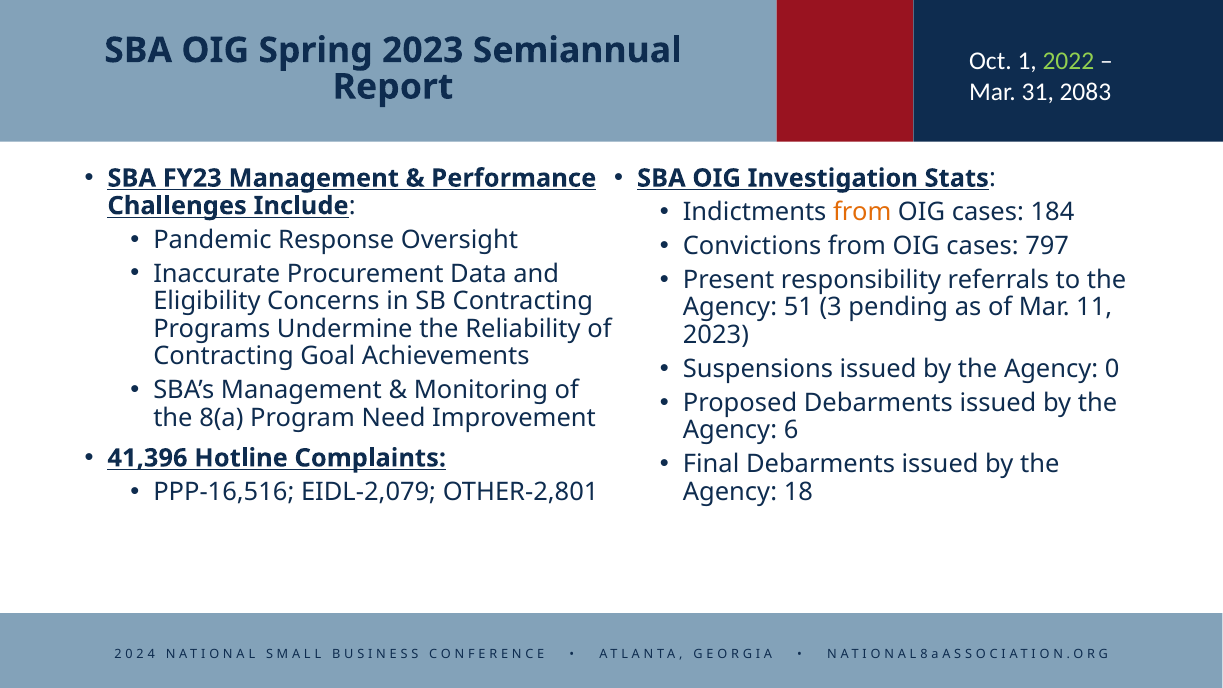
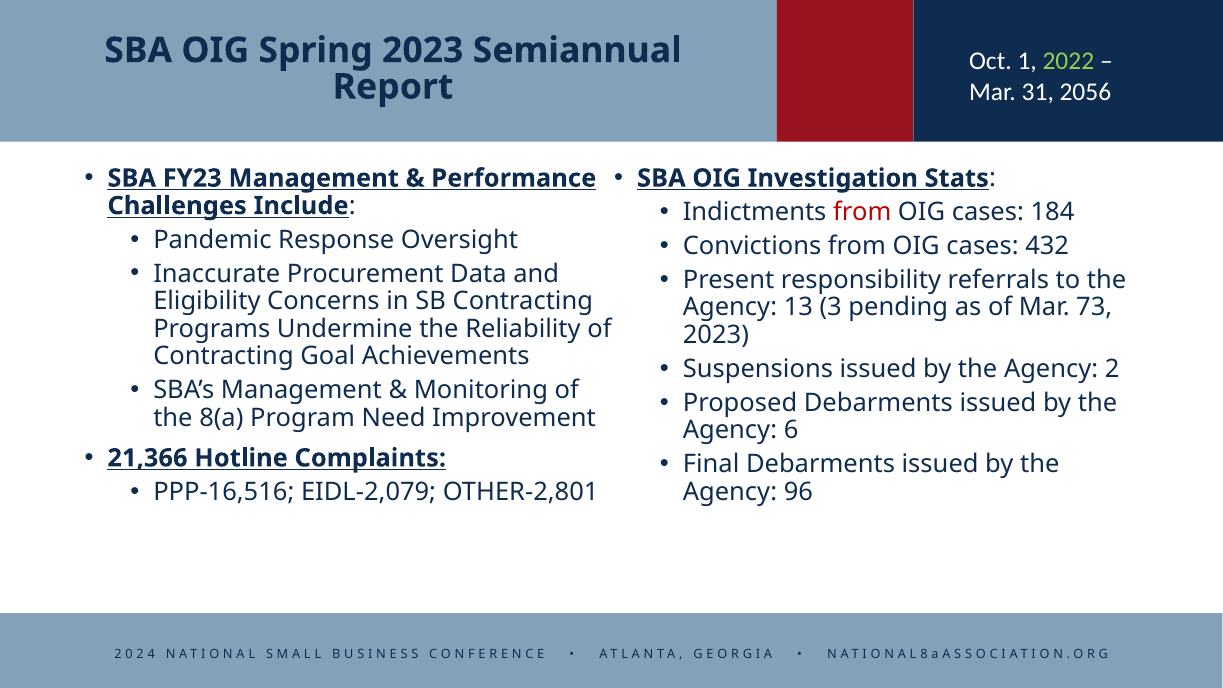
2083: 2083 -> 2056
from at (862, 212) colour: orange -> red
797: 797 -> 432
51: 51 -> 13
11: 11 -> 73
Agency 0: 0 -> 2
41,396: 41,396 -> 21,366
18: 18 -> 96
